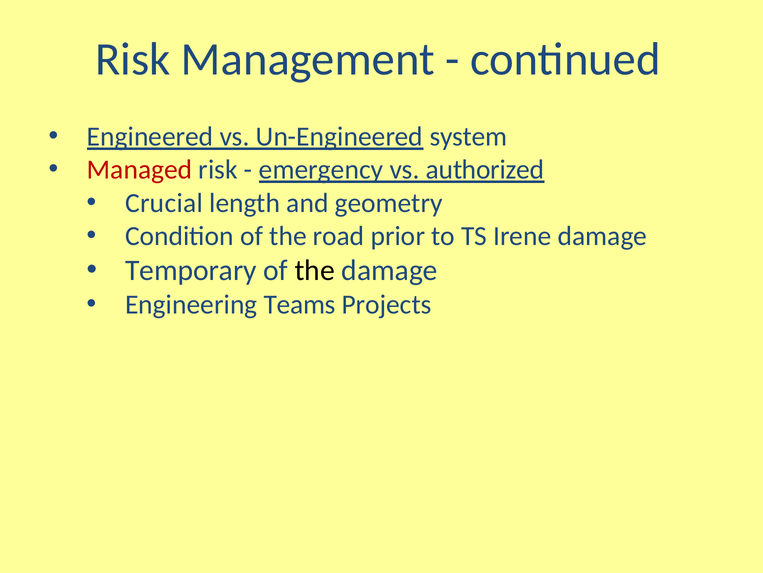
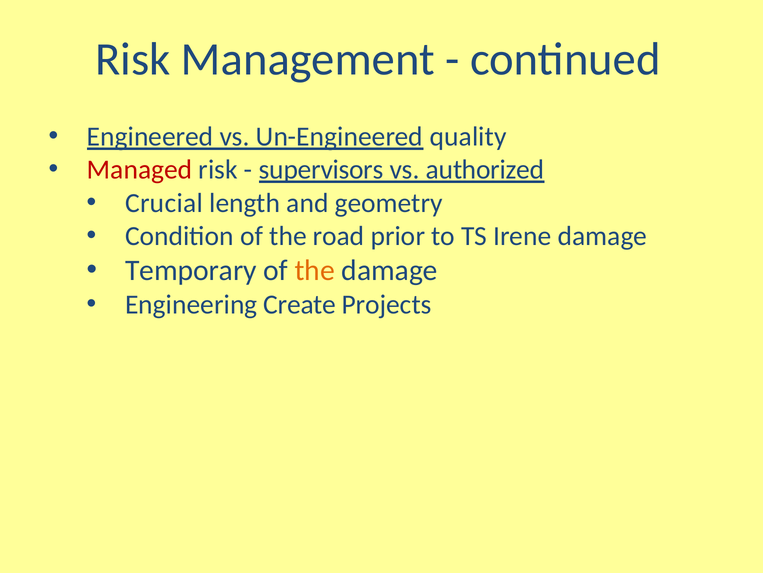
system: system -> quality
emergency: emergency -> supervisors
the at (315, 270) colour: black -> orange
Teams: Teams -> Create
